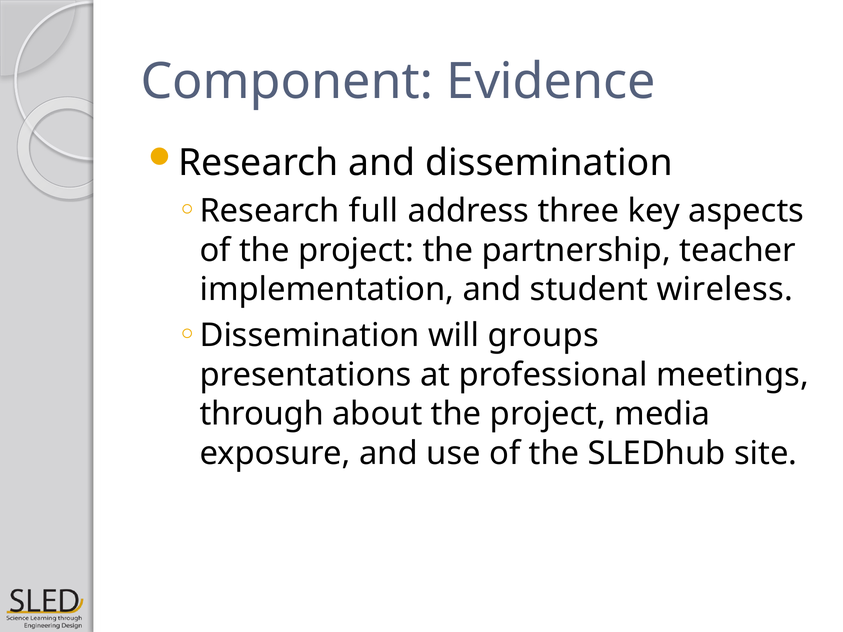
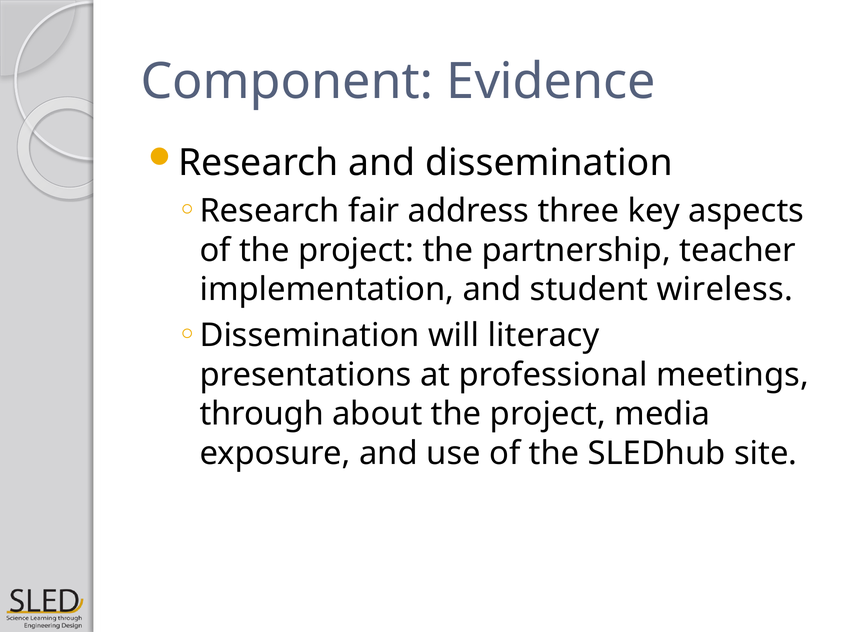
full: full -> fair
groups: groups -> literacy
